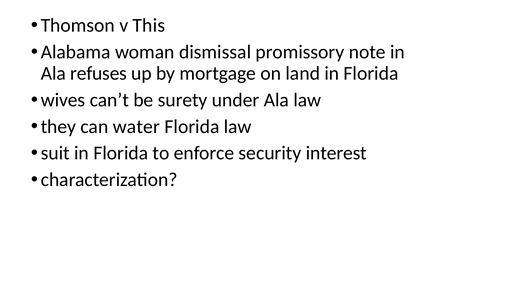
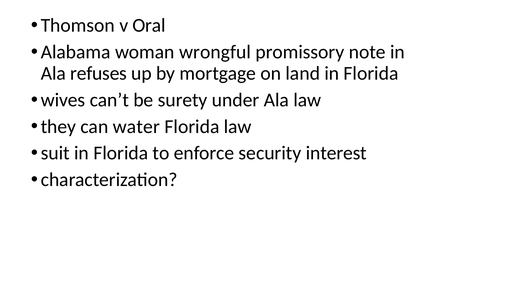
This: This -> Oral
dismissal: dismissal -> wrongful
